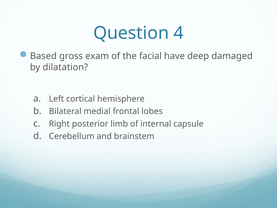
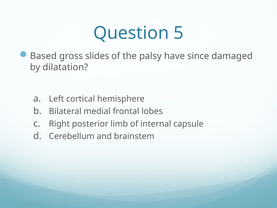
4: 4 -> 5
exam: exam -> slides
facial: facial -> palsy
deep: deep -> since
